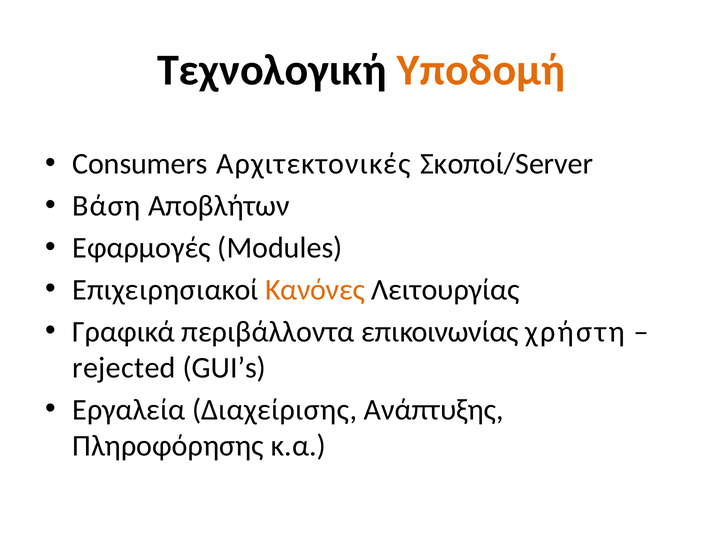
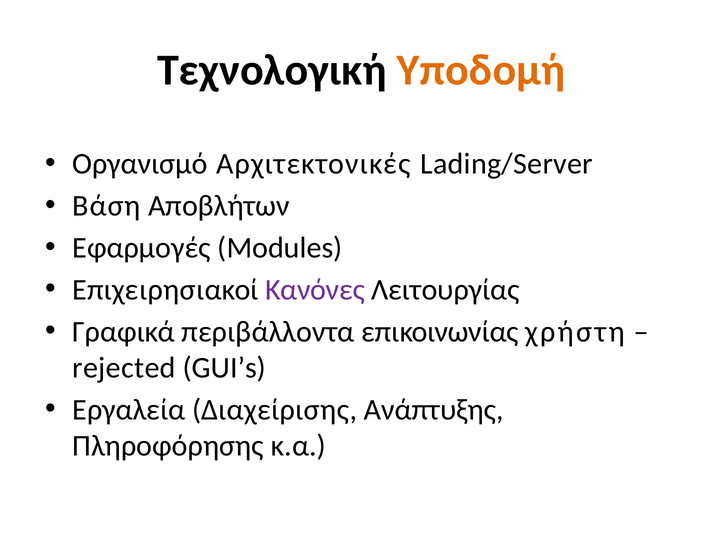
Consumers: Consumers -> Οργανισμό
Σκοποί/Server: Σκοποί/Server -> Lading/Server
Κανόνες colour: orange -> purple
